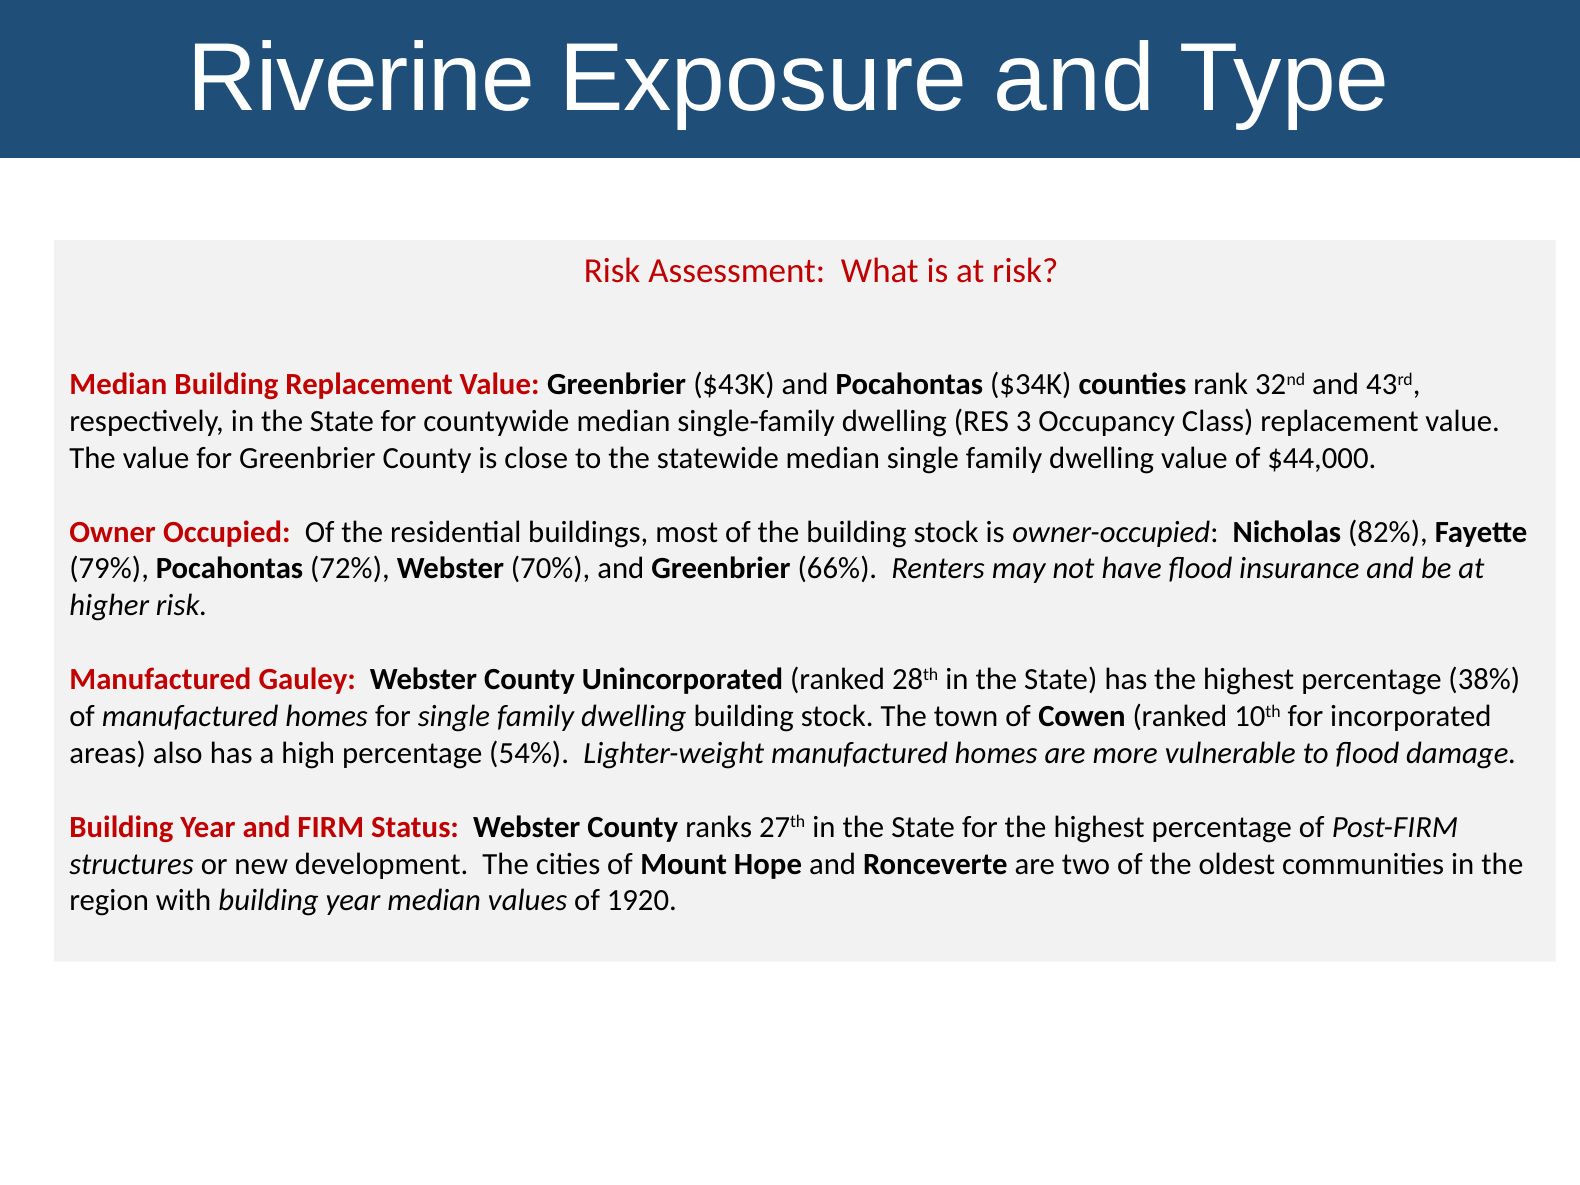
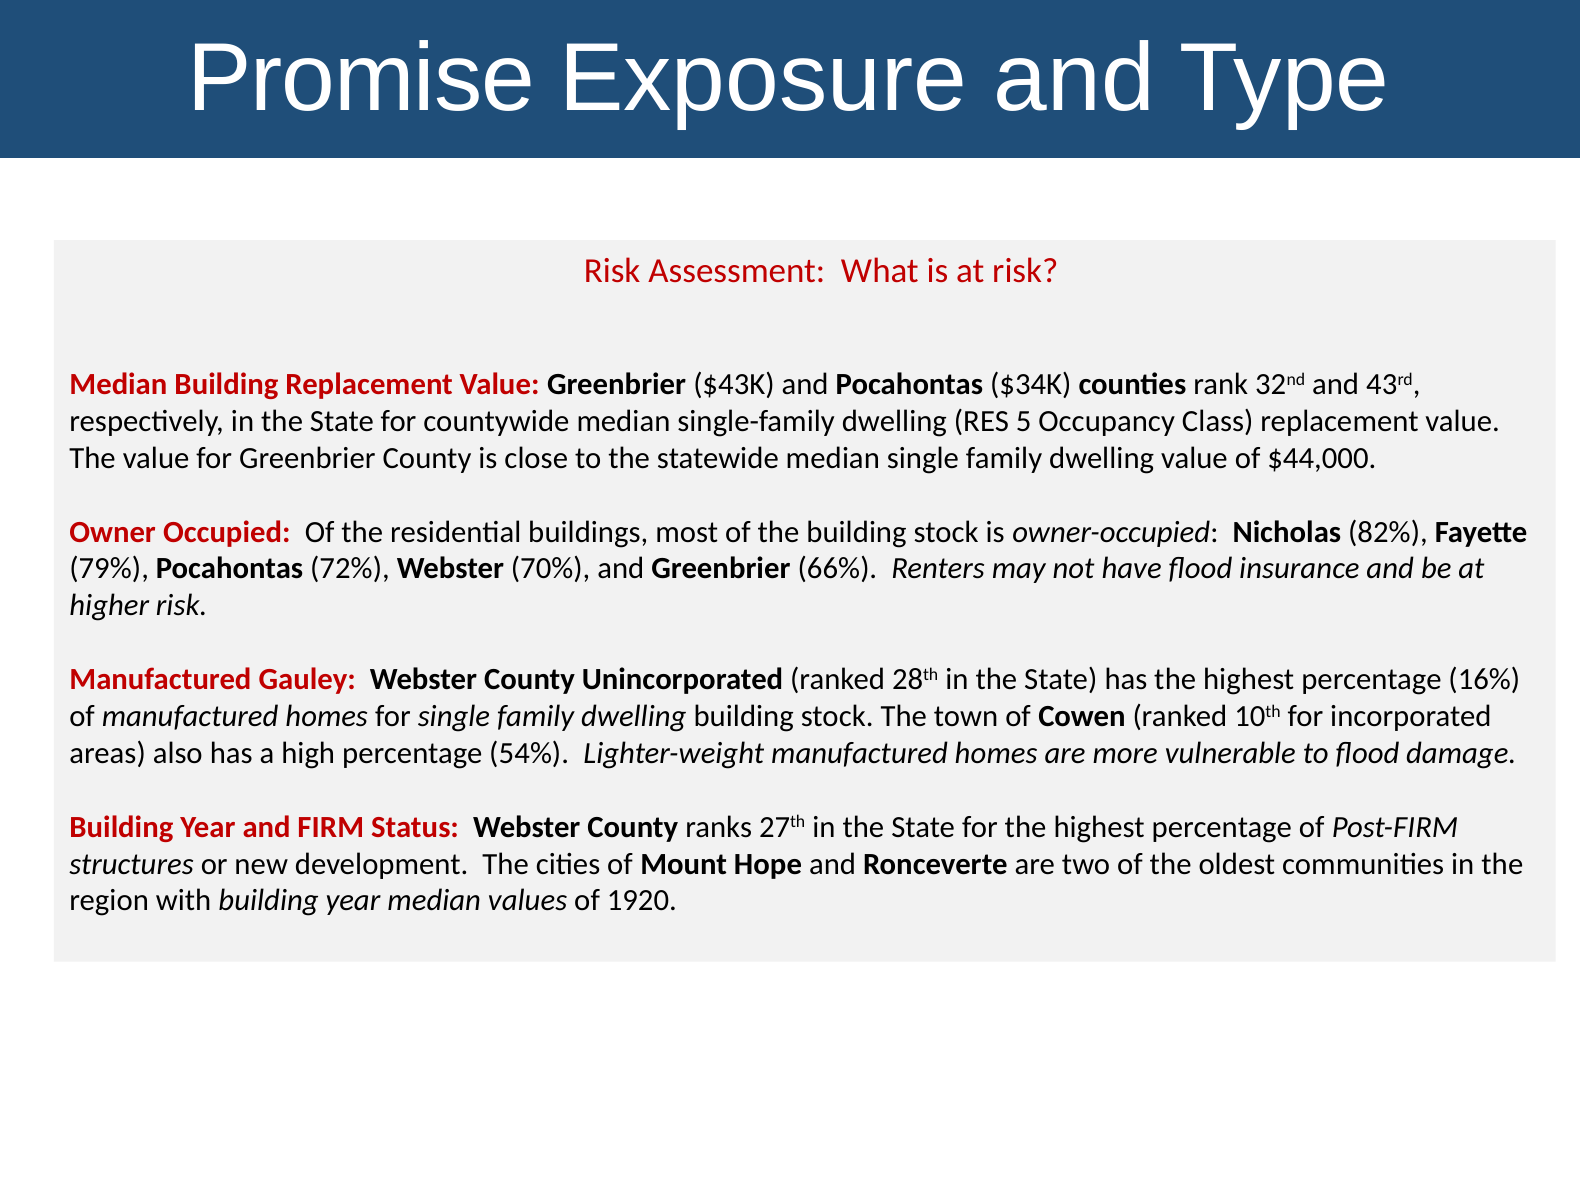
Riverine: Riverine -> Promise
3: 3 -> 5
38%: 38% -> 16%
